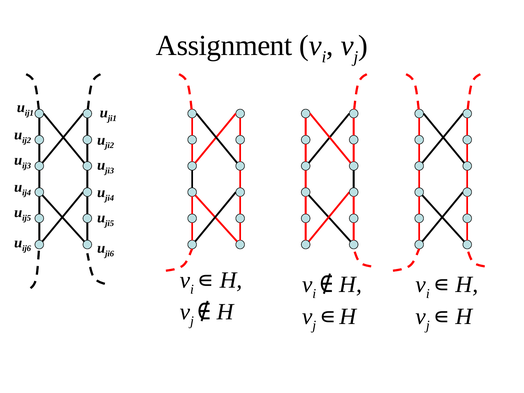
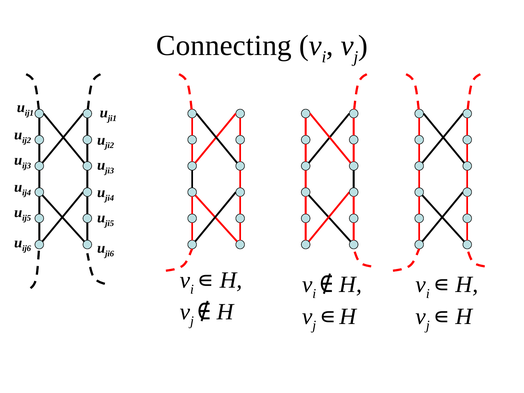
Assignment: Assignment -> Connecting
